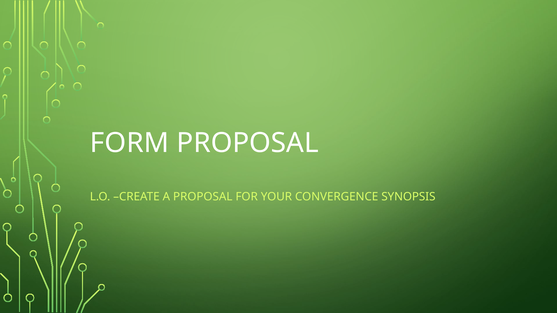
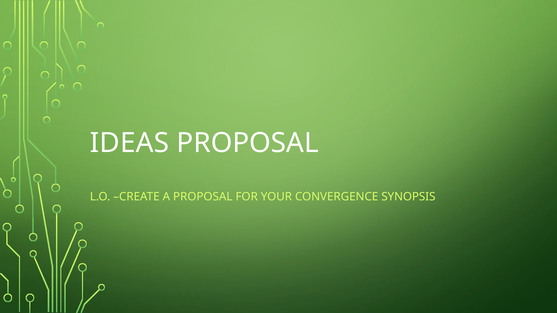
FORM: FORM -> IDEAS
